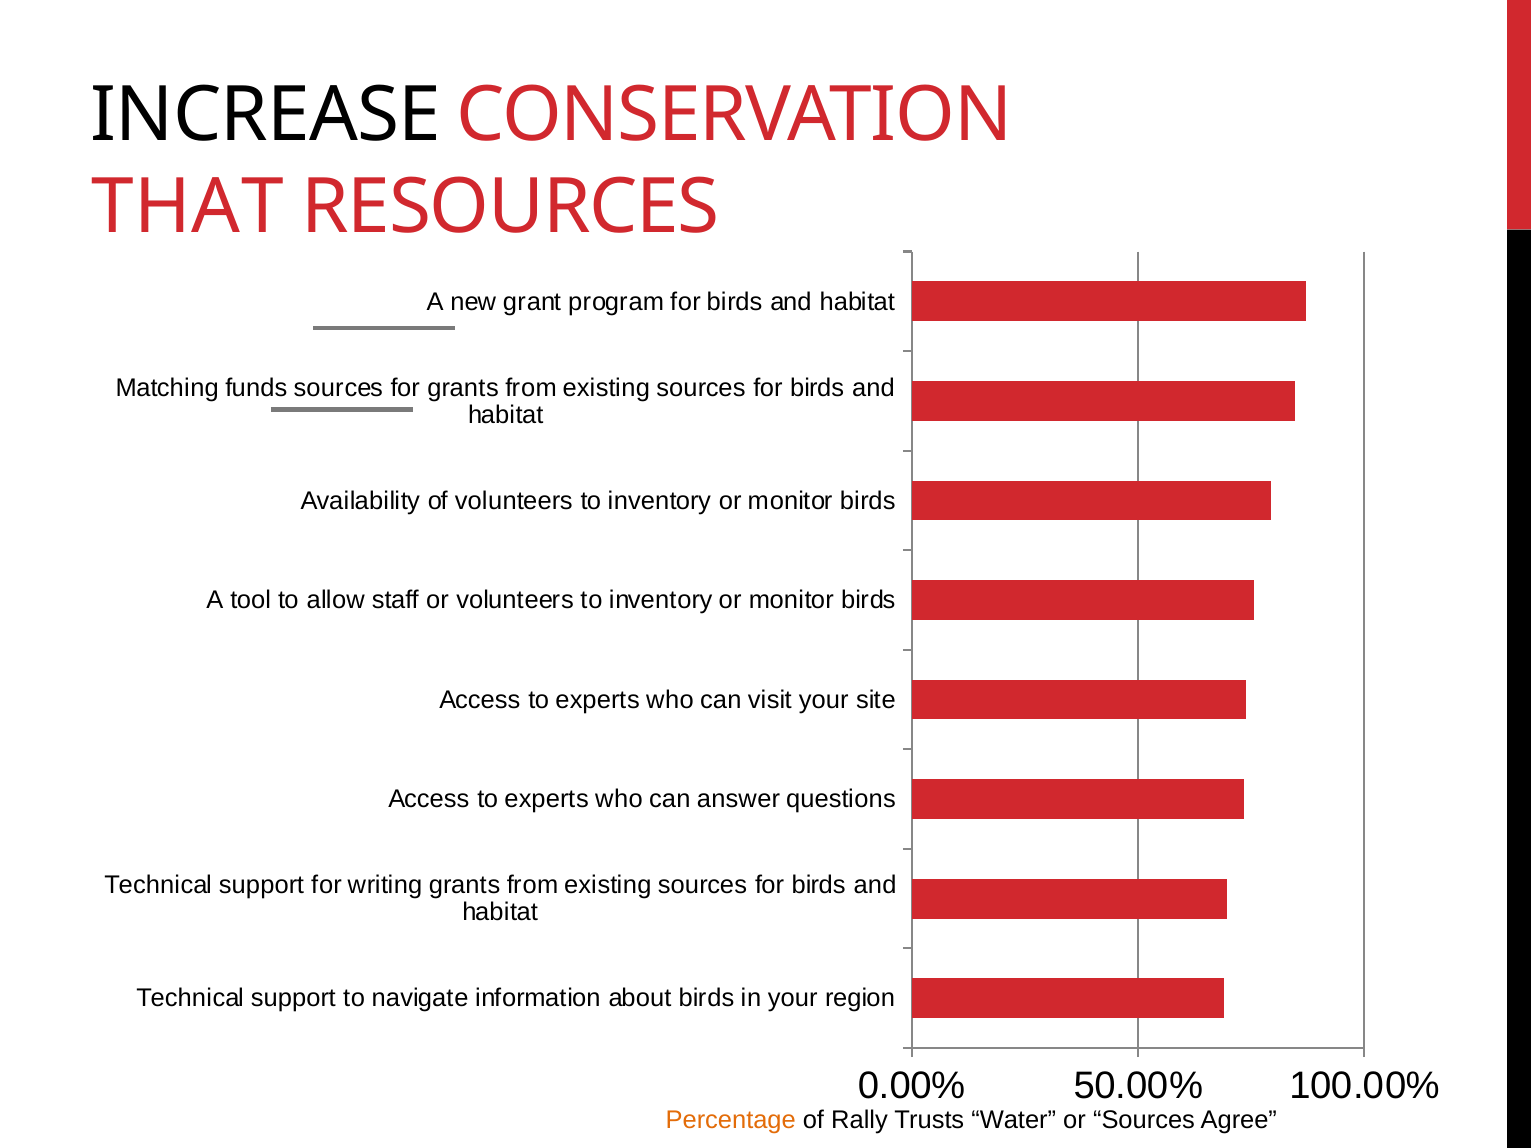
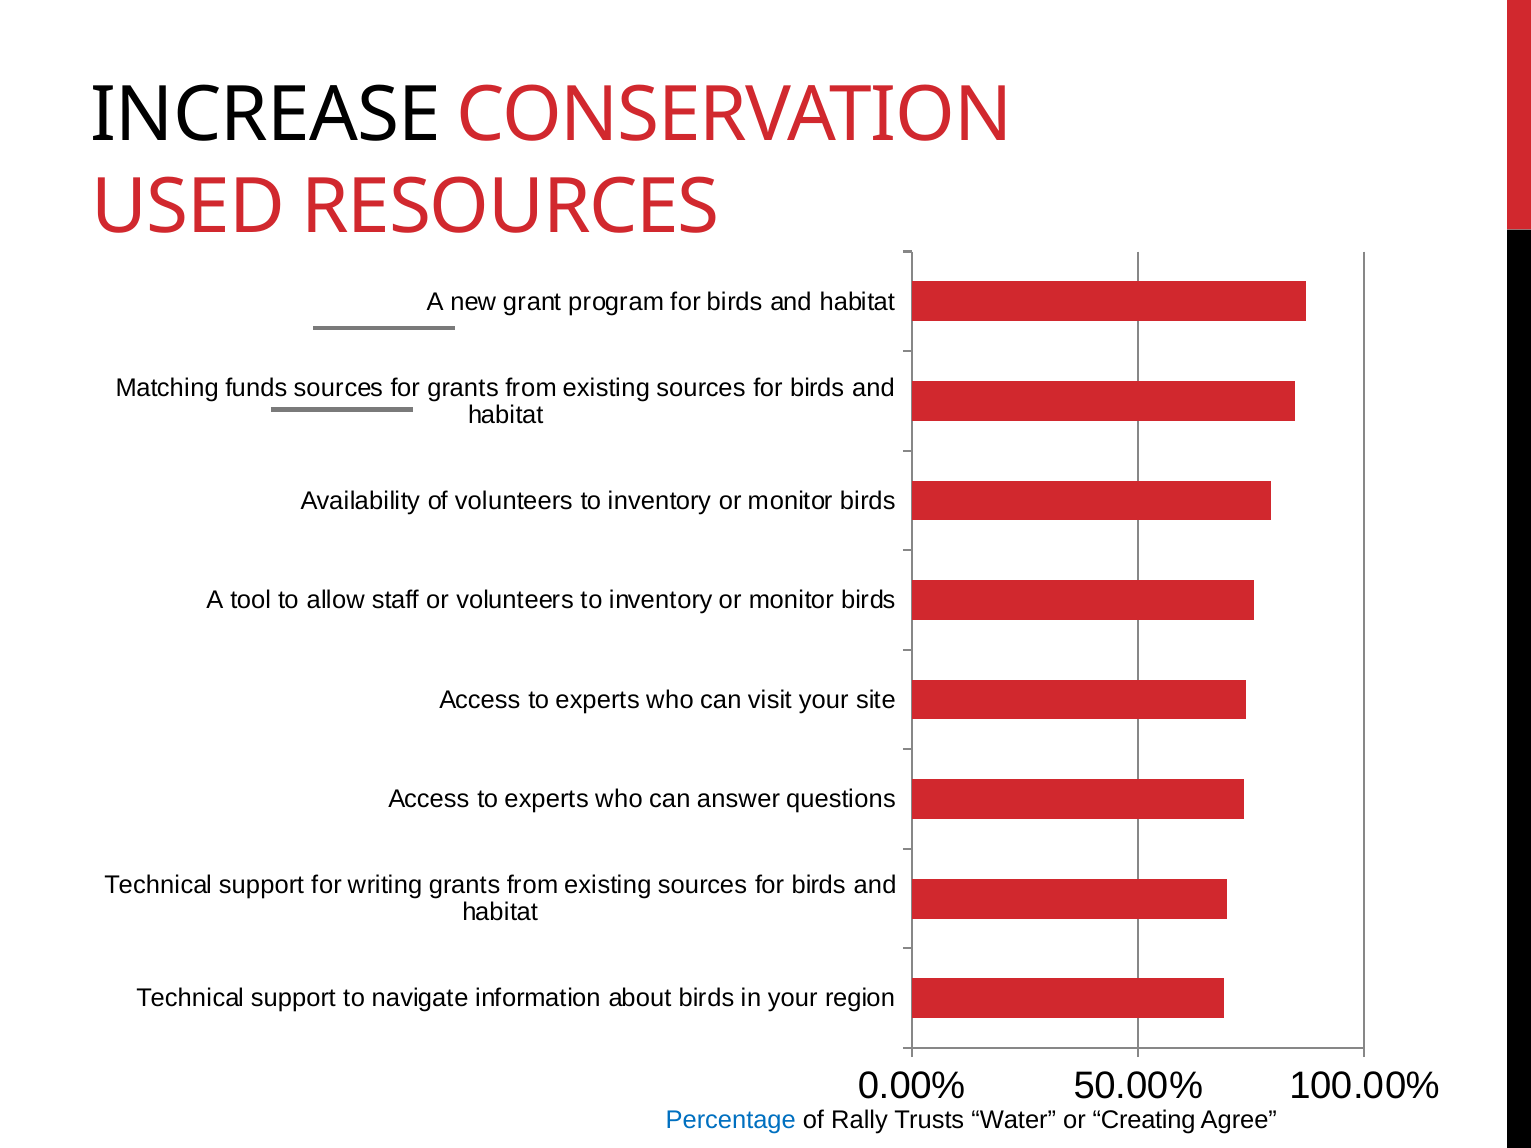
THAT: THAT -> USED
Percentage colour: orange -> blue
or Sources: Sources -> Creating
